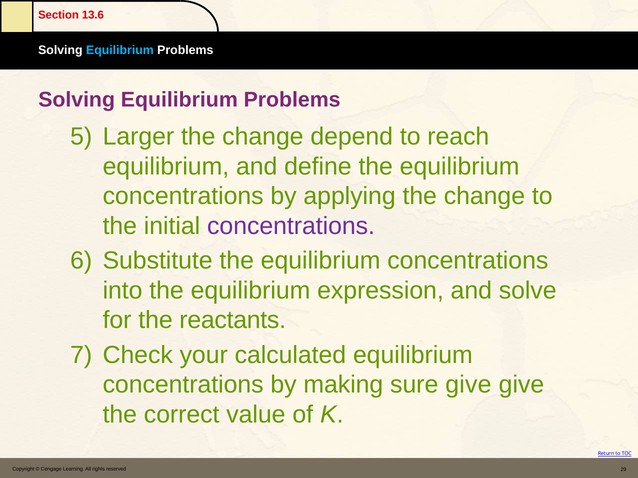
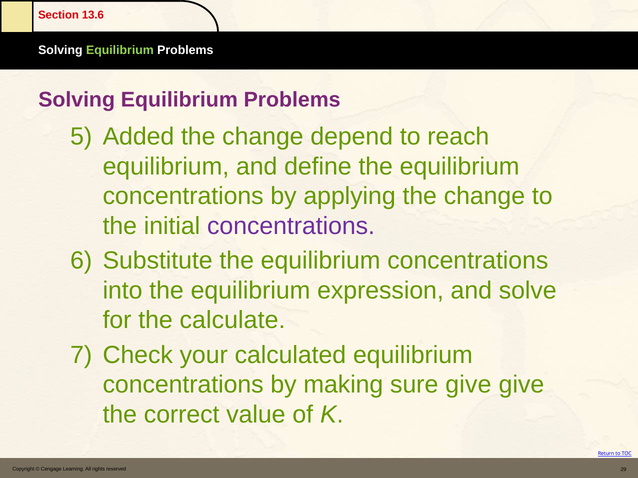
Equilibrium at (120, 50) colour: light blue -> light green
Larger: Larger -> Added
reactants: reactants -> calculate
